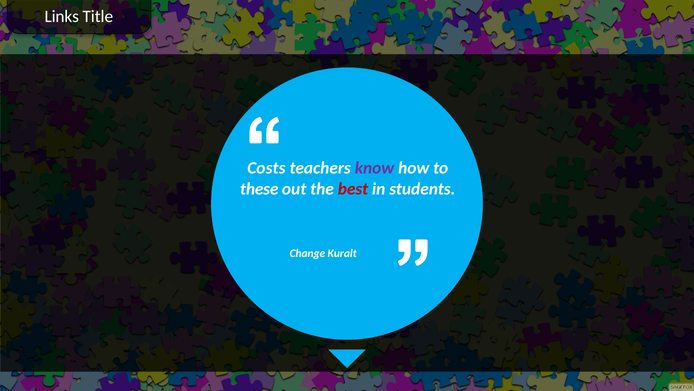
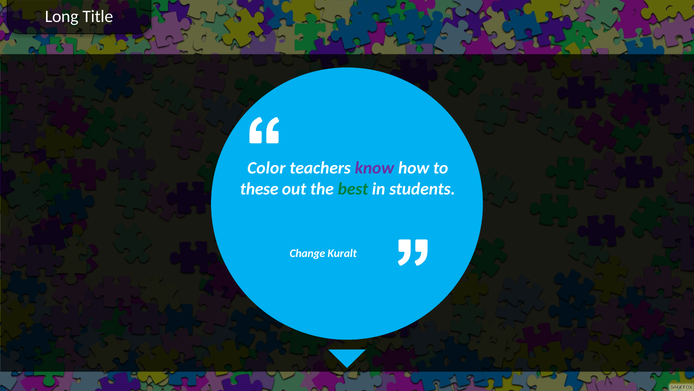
Links: Links -> Long
Costs: Costs -> Color
best colour: red -> green
